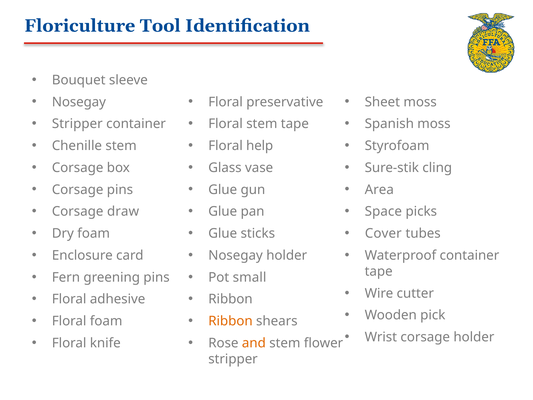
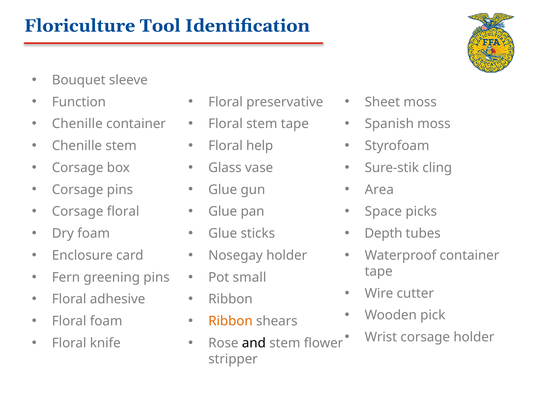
Nosegay at (79, 102): Nosegay -> Function
Stripper at (77, 124): Stripper -> Chenille
Corsage draw: draw -> floral
Cover: Cover -> Depth
and colour: orange -> black
